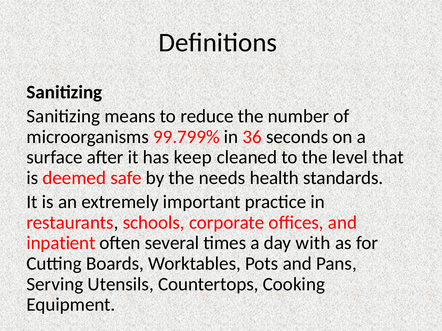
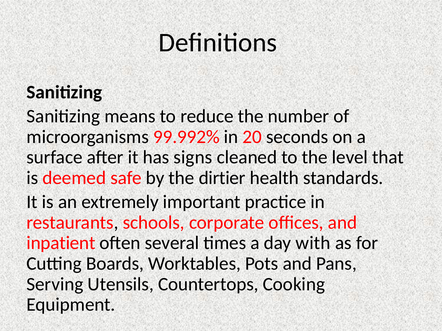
99.799%: 99.799% -> 99.992%
36: 36 -> 20
keep: keep -> signs
needs: needs -> dirtier
